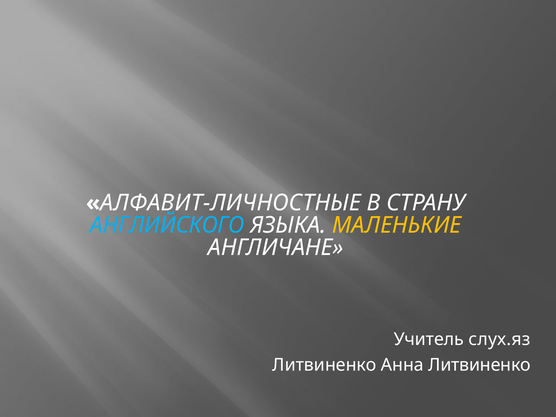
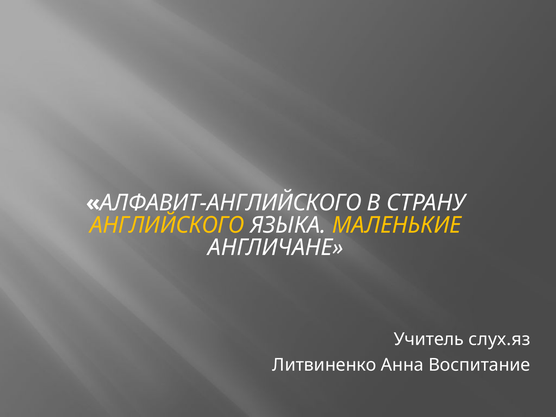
АЛФАВИТ-ЛИЧНОСТНЫЕ: АЛФАВИТ-ЛИЧНОСТНЫЕ -> АЛФАВИТ-АНГЛИЙСКОГО
АНГЛИЙСКОГО colour: light blue -> yellow
Анна Литвиненко: Литвиненко -> Воспитание
